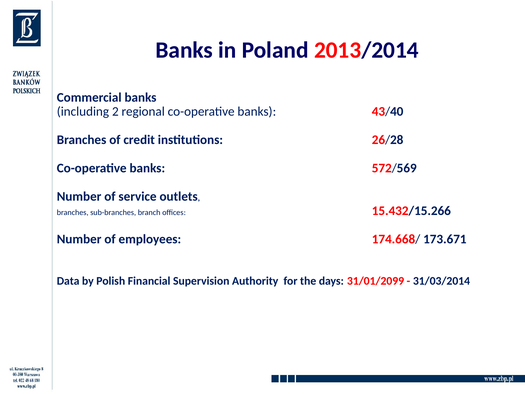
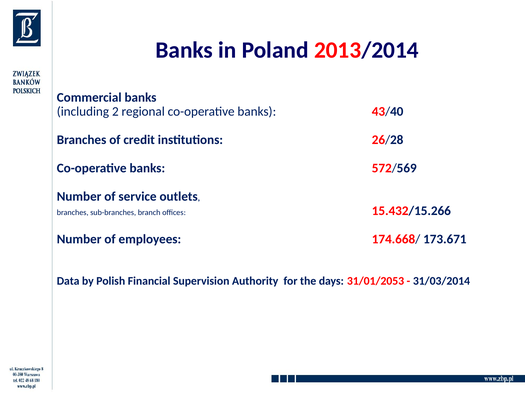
31/01/2099: 31/01/2099 -> 31/01/2053
